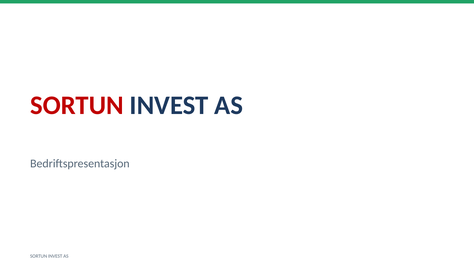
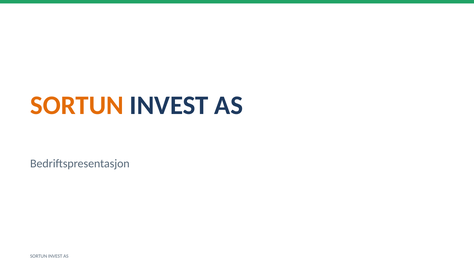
SORTUN at (77, 105) colour: red -> orange
